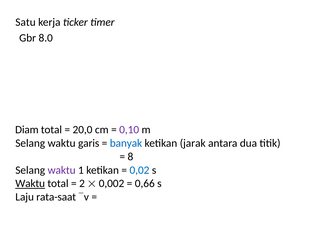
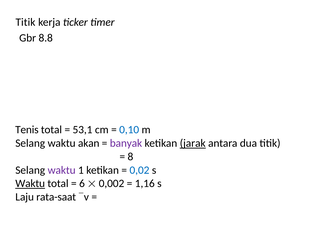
Satu at (25, 22): Satu -> Titik
8.0: 8.0 -> 8.8
Diam: Diam -> Tenis
20,0: 20,0 -> 53,1
0,10 colour: purple -> blue
garis: garis -> akan
banyak colour: blue -> purple
jarak underline: none -> present
2: 2 -> 6
0,66: 0,66 -> 1,16
